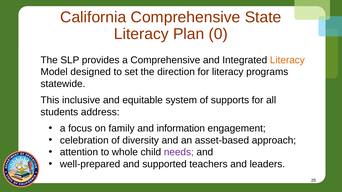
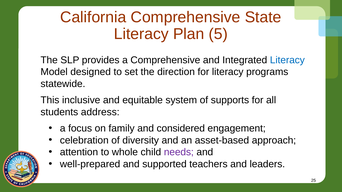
0: 0 -> 5
Literacy at (287, 60) colour: orange -> blue
information: information -> considered
